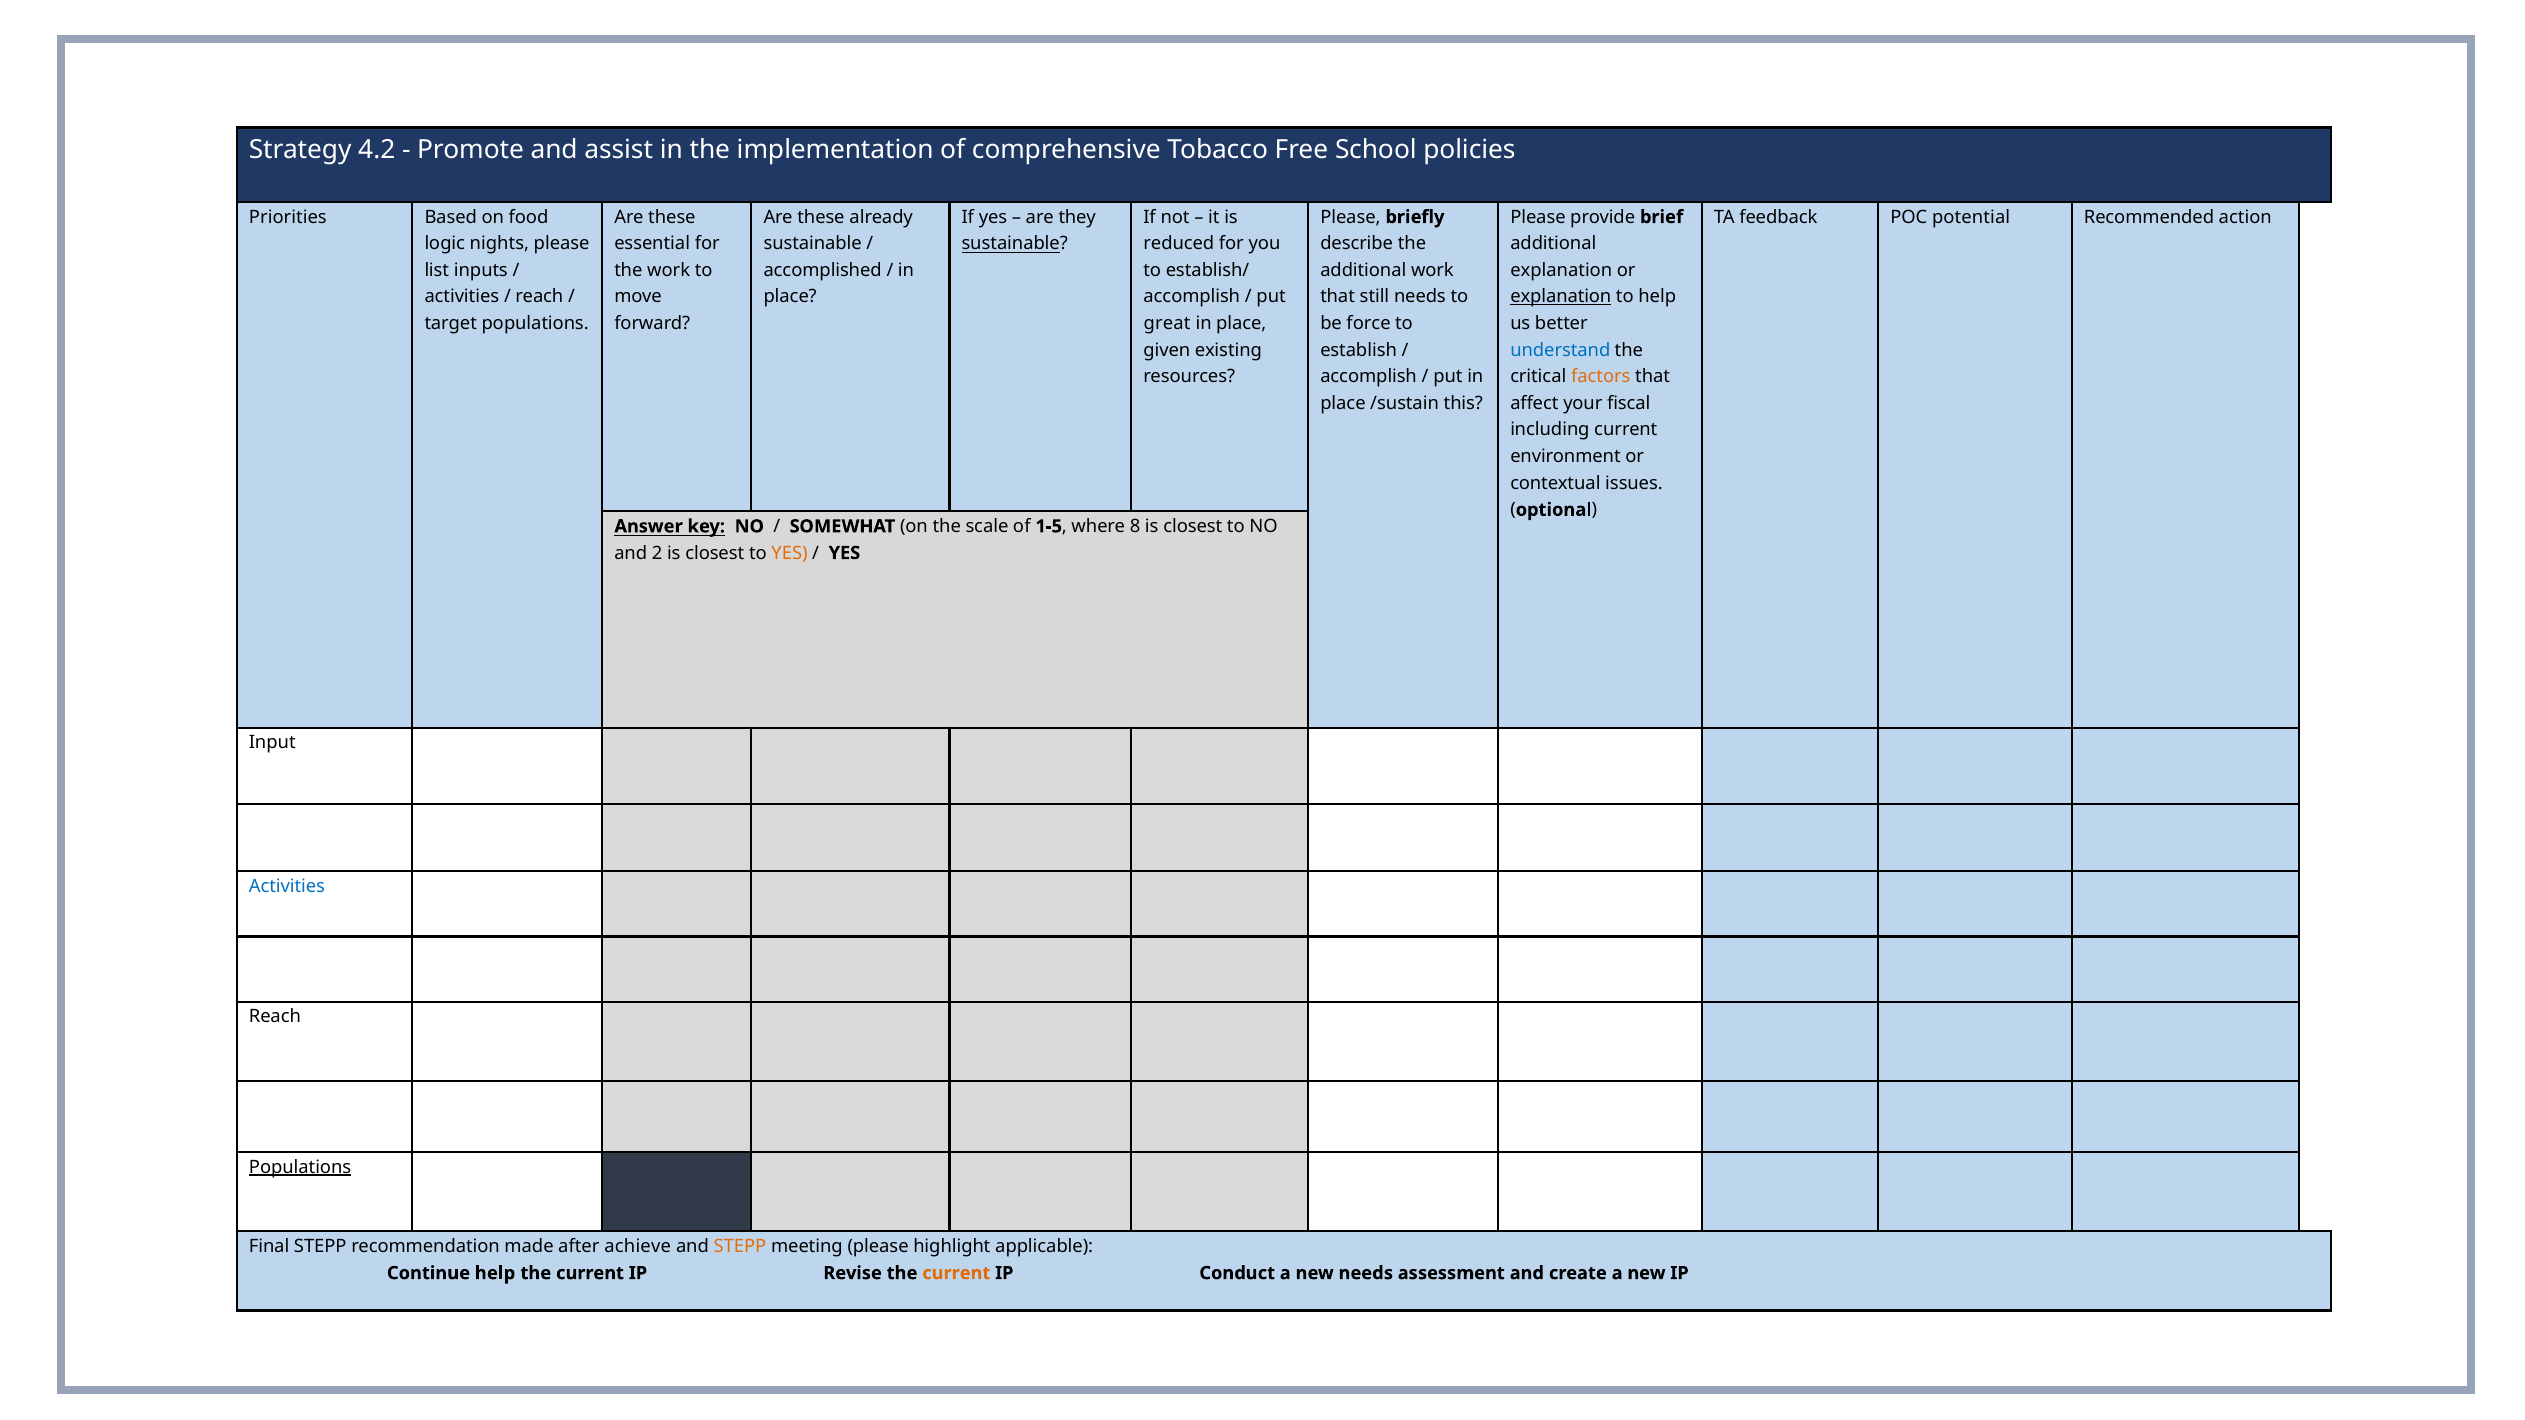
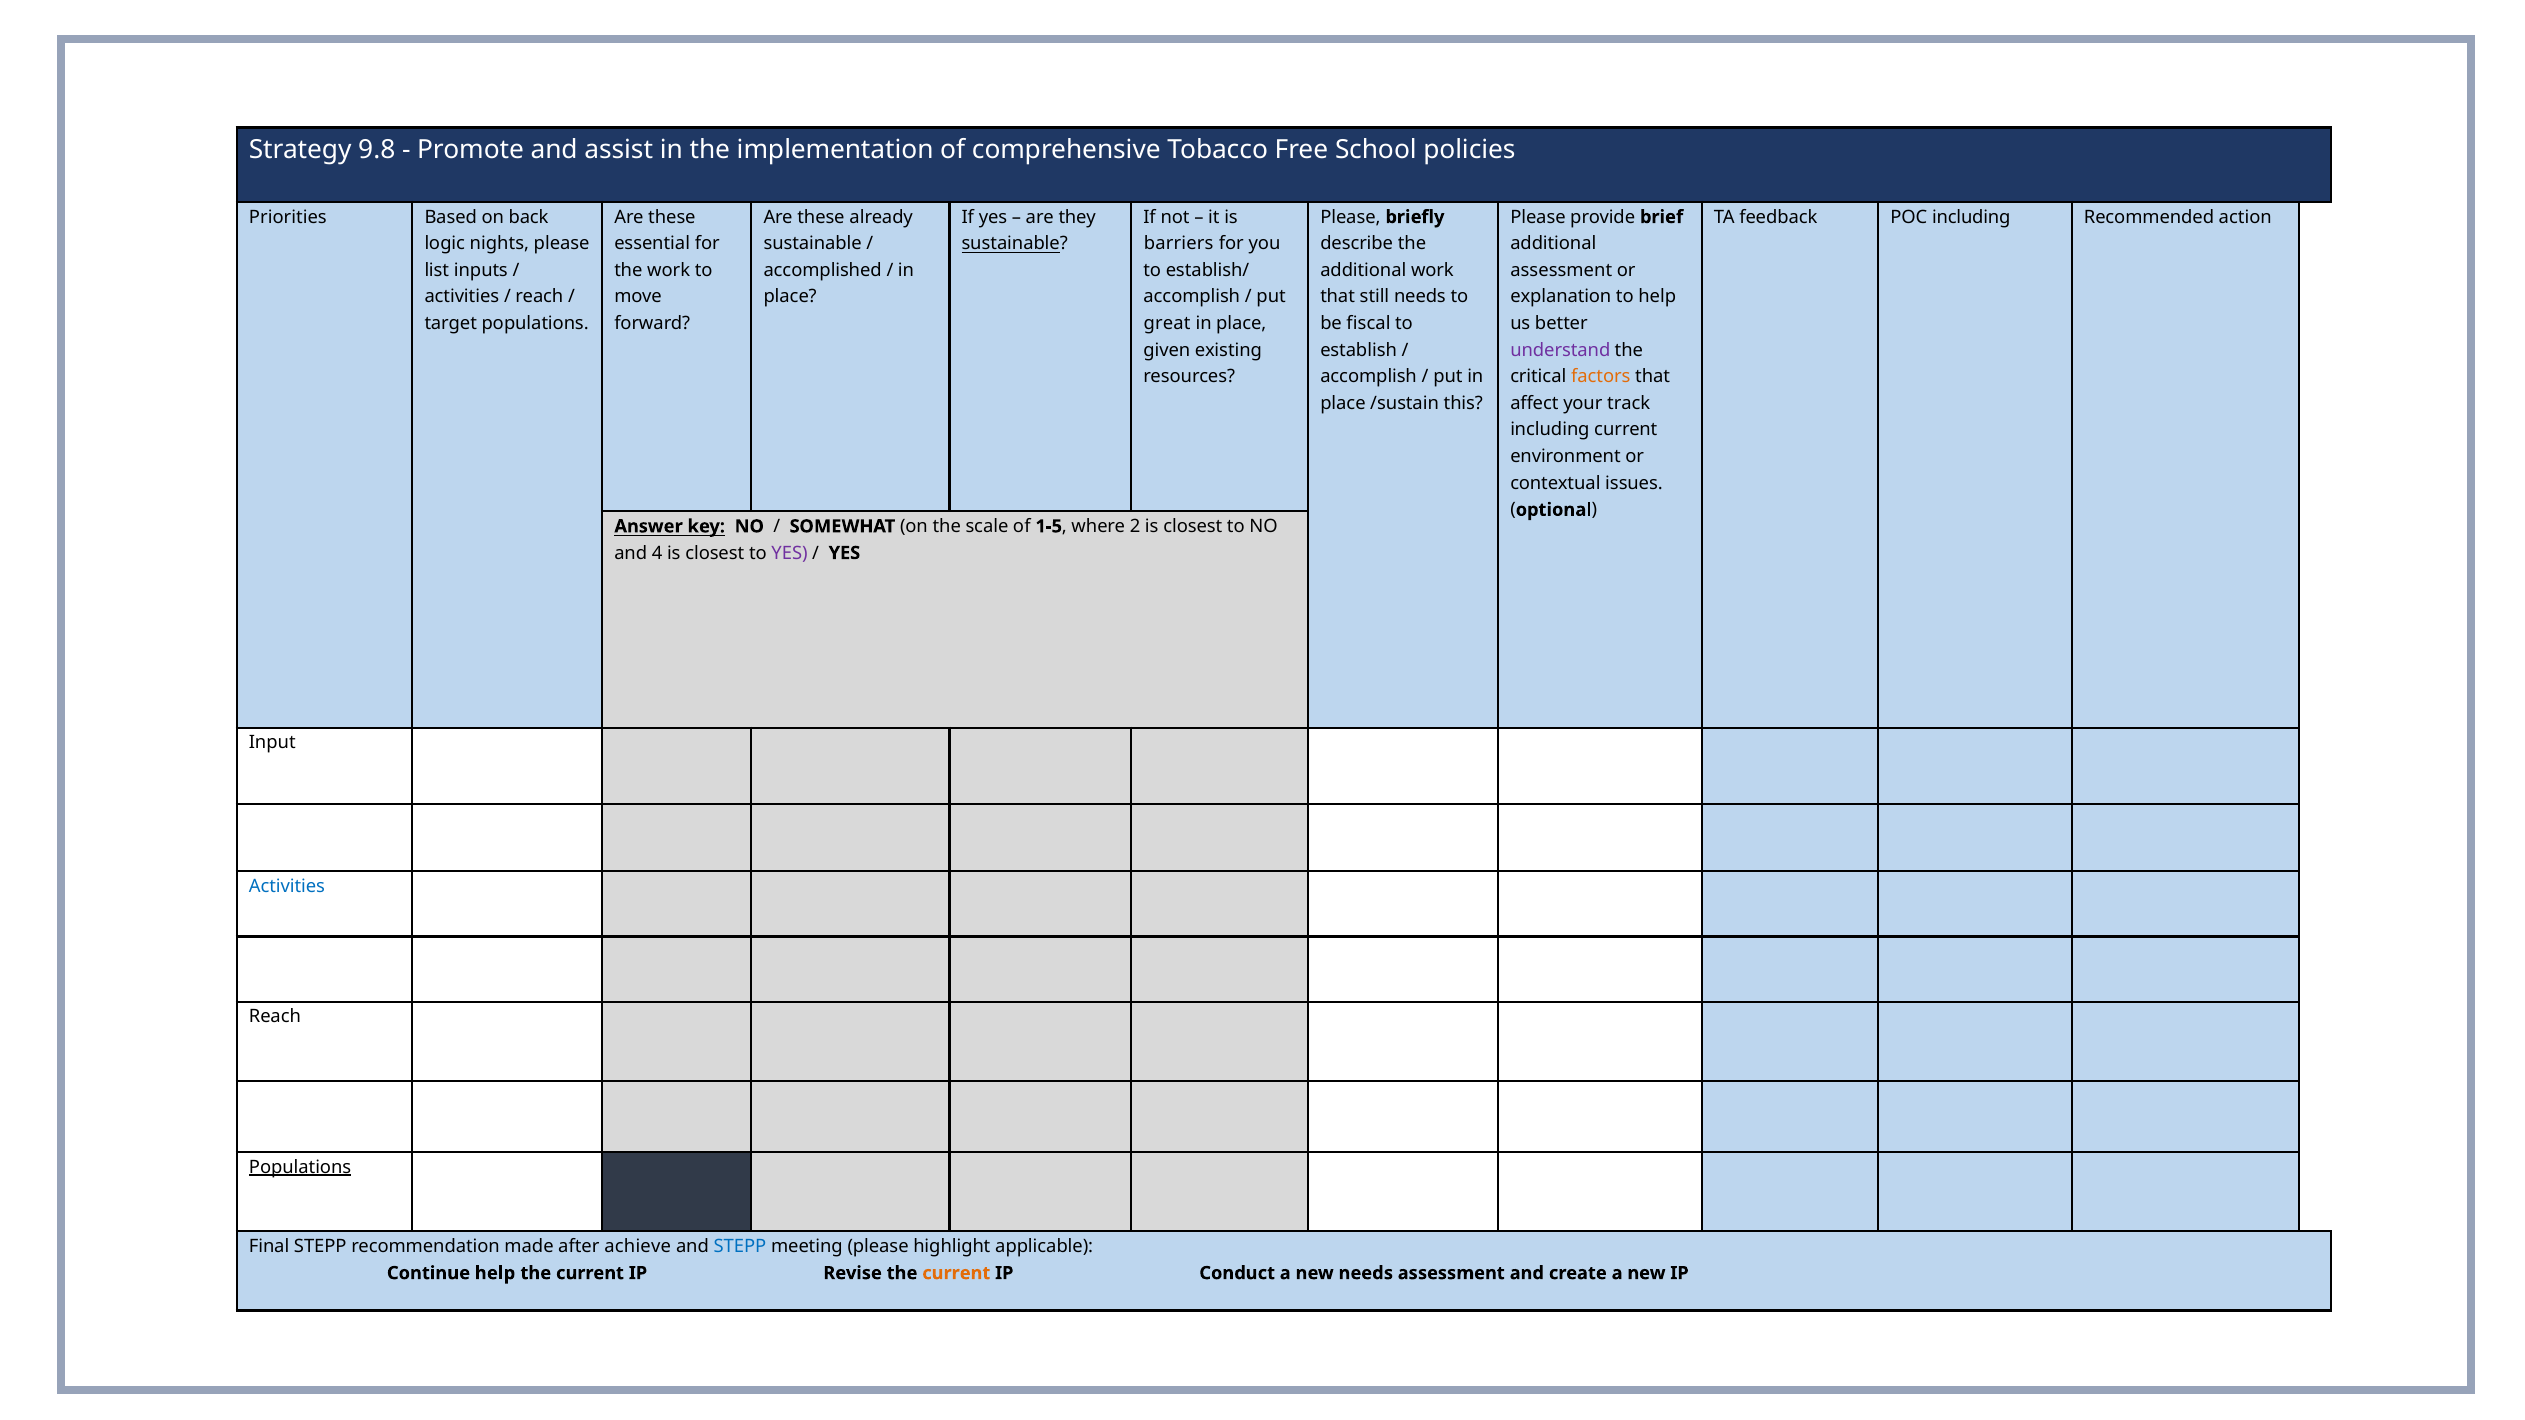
4.2: 4.2 -> 9.8
food: food -> back
POC potential: potential -> including
reduced: reduced -> barriers
explanation at (1561, 270): explanation -> assessment
explanation at (1561, 297) underline: present -> none
force: force -> fiscal
understand colour: blue -> purple
fiscal: fiscal -> track
8: 8 -> 2
2: 2 -> 4
YES at (790, 553) colour: orange -> purple
STEPP at (740, 1247) colour: orange -> blue
